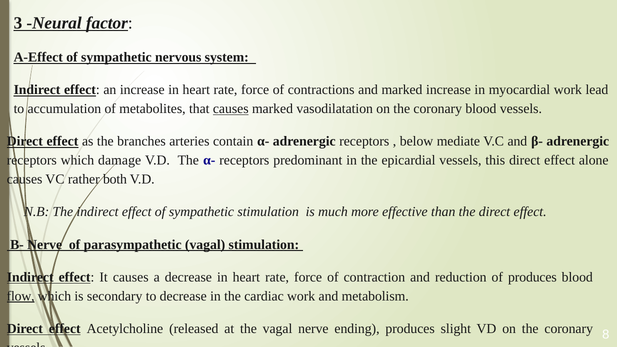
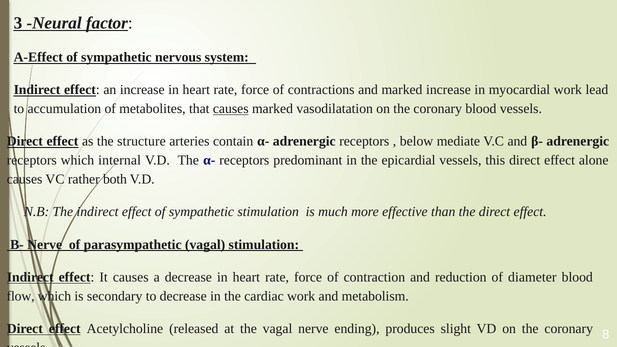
branches: branches -> structure
damage: damage -> internal
of produces: produces -> diameter
flow underline: present -> none
